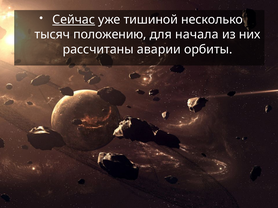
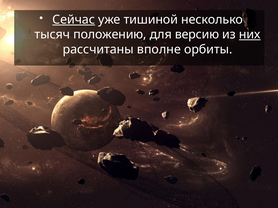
начала: начала -> версию
них underline: none -> present
аварии: аварии -> вполне
